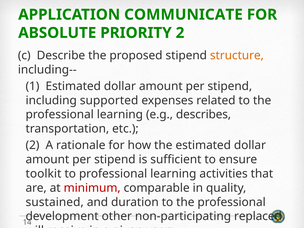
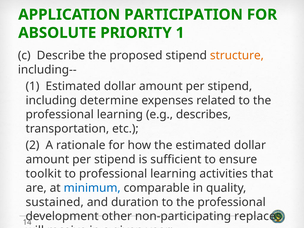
COMMUNICATE: COMMUNICATE -> PARTICIPATION
PRIORITY 2: 2 -> 1
supported: supported -> determine
minimum colour: red -> blue
replaced: replaced -> replaces
